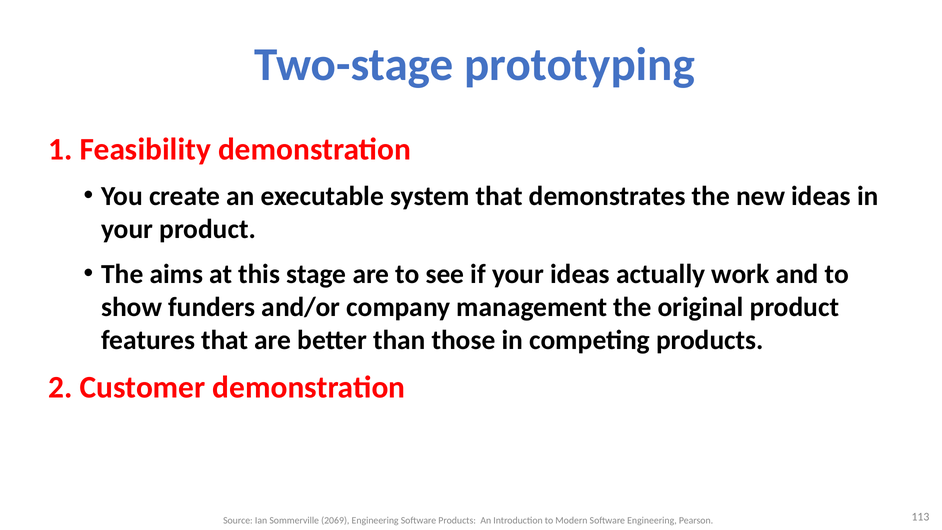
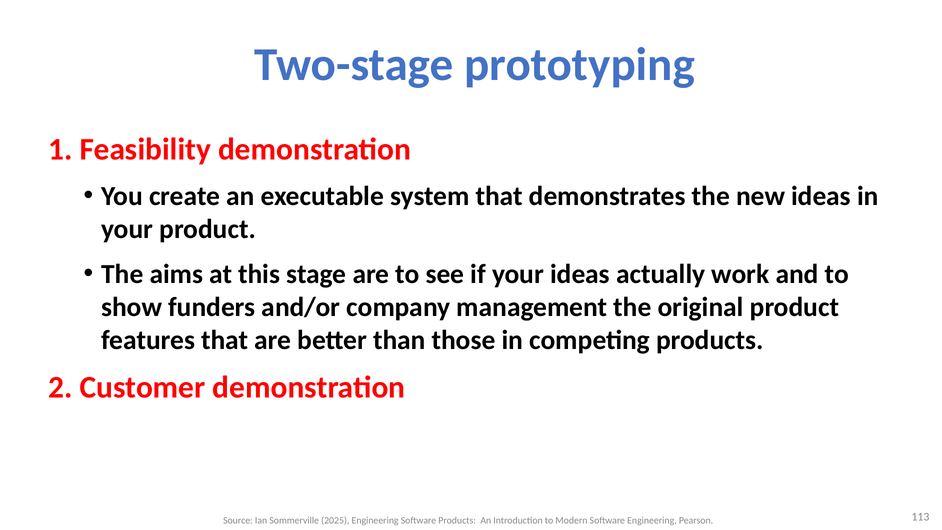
2069: 2069 -> 2025
